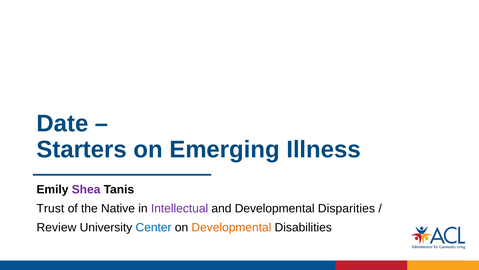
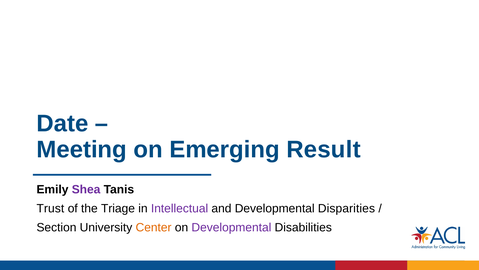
Starters: Starters -> Meeting
Illness: Illness -> Result
Native: Native -> Triage
Review: Review -> Section
Center colour: blue -> orange
Developmental at (231, 227) colour: orange -> purple
